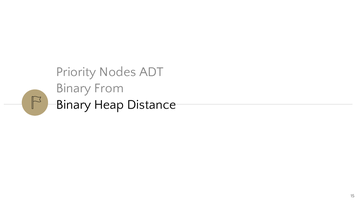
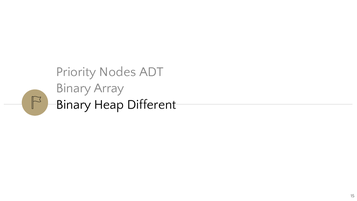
From: From -> Array
Distance: Distance -> Different
